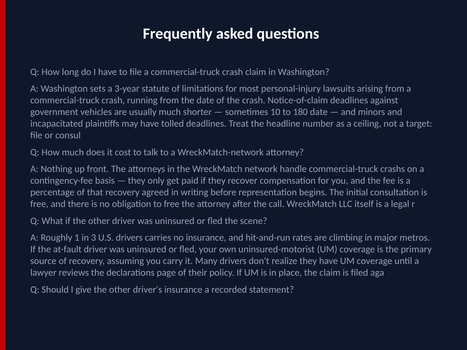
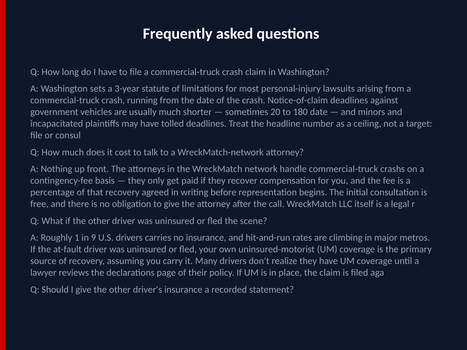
10: 10 -> 20
to free: free -> give
3: 3 -> 9
